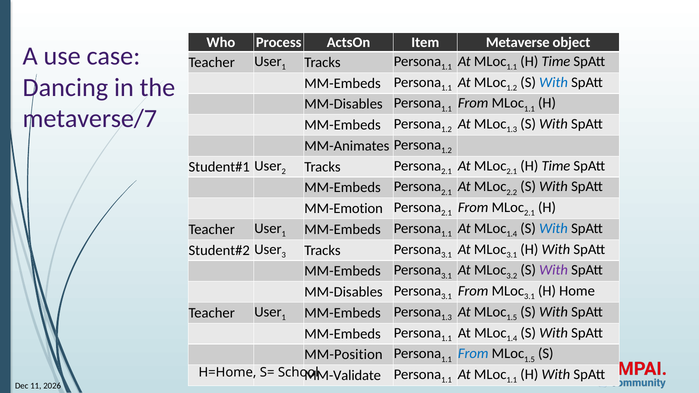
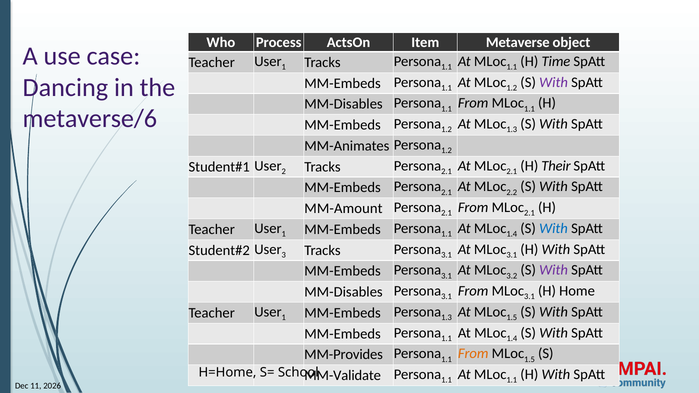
With at (554, 82) colour: blue -> purple
metaverse/7: metaverse/7 -> metaverse/6
Time at (556, 166): Time -> Their
MM-Emotion: MM-Emotion -> MM-Amount
MM-Position: MM-Position -> MM-Provides
From at (473, 354) colour: blue -> orange
